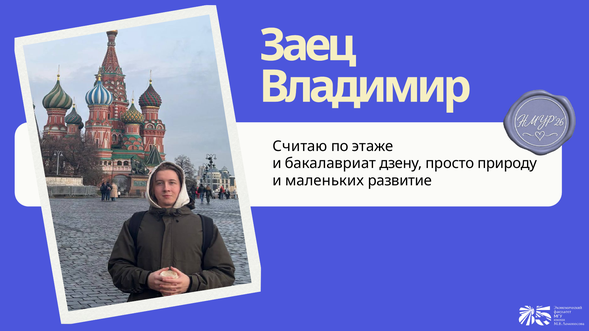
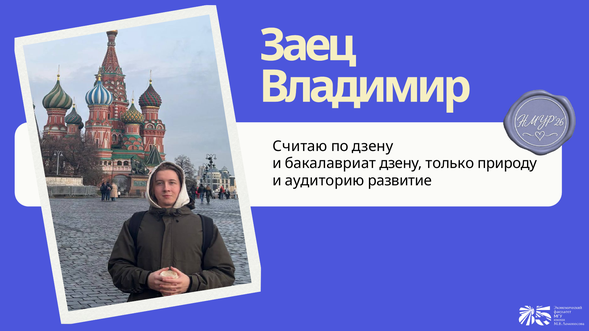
по этаже: этаже -> дзену
просто: просто -> только
маленьких: маленьких -> аудиторию
